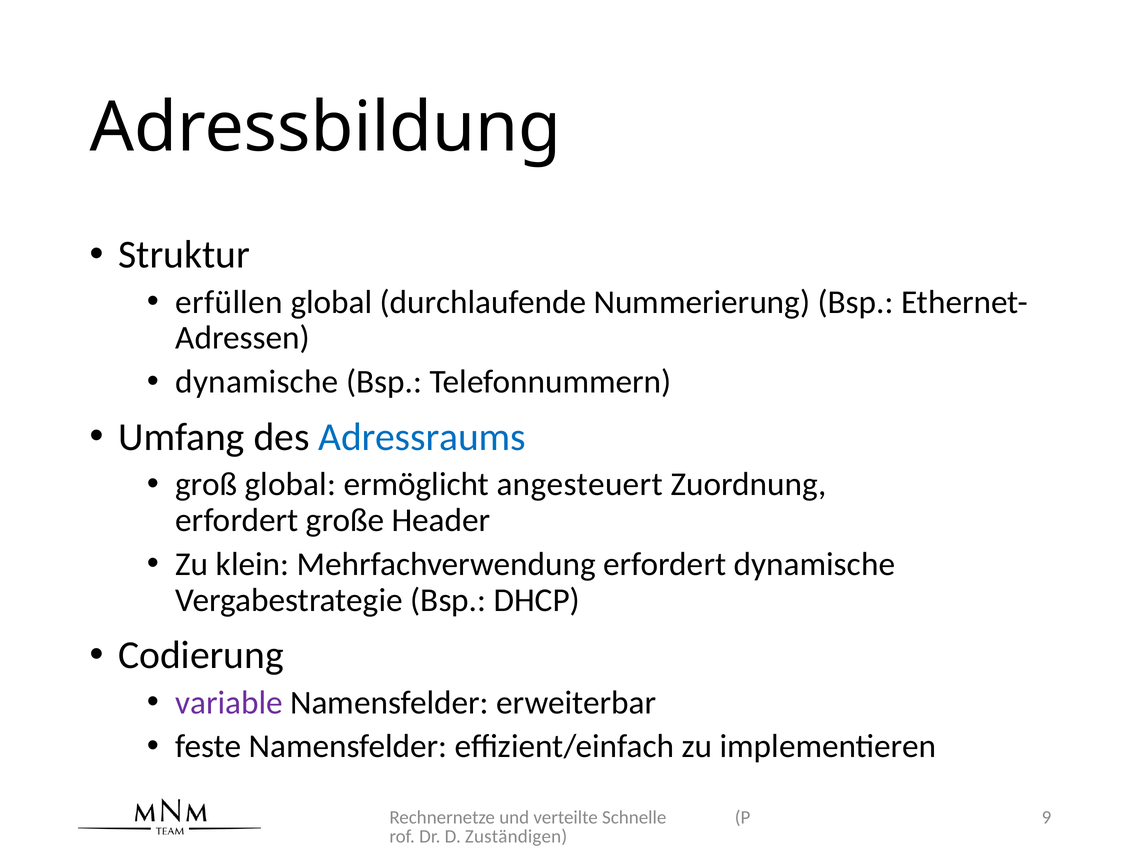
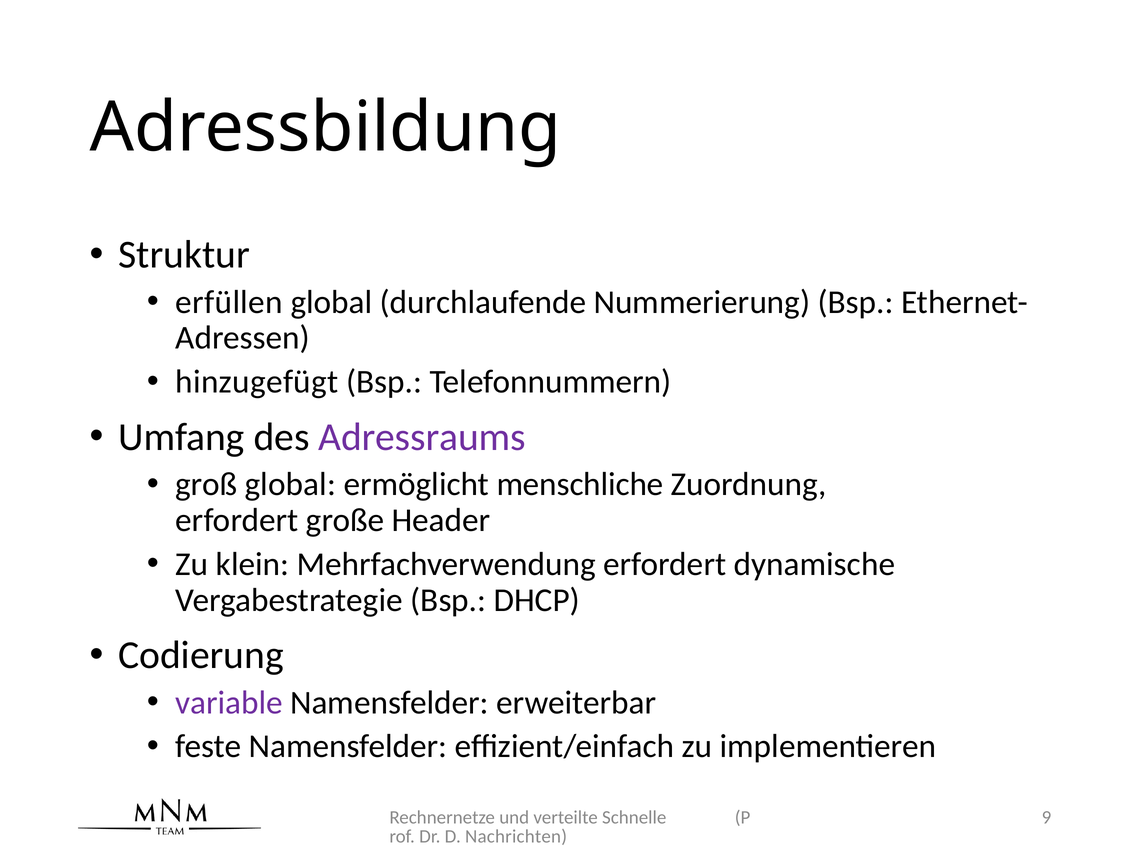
dynamische at (257, 382): dynamische -> hinzugefügt
Adressraums colour: blue -> purple
angesteuert: angesteuert -> menschliche
Zuständigen: Zuständigen -> Nachrichten
